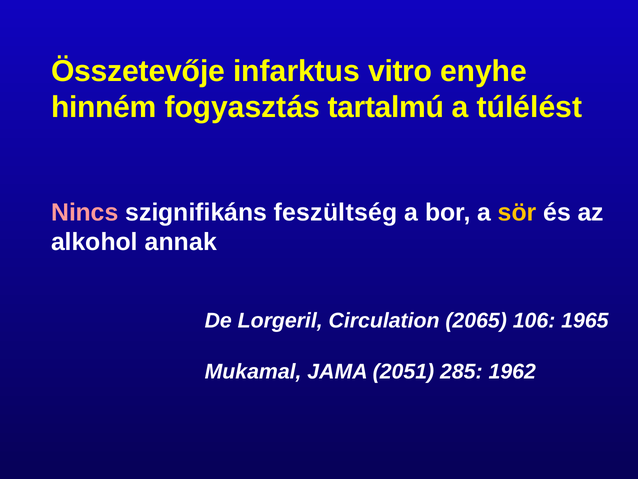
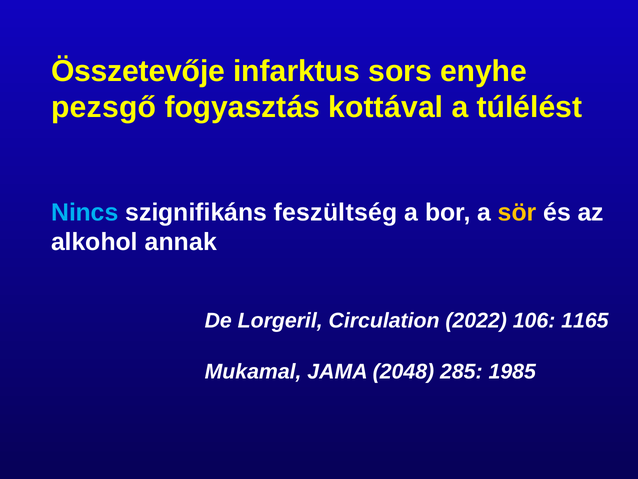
vitro: vitro -> sors
hinném: hinném -> pezsgő
tartalmú: tartalmú -> kottával
Nincs colour: pink -> light blue
2065: 2065 -> 2022
1965: 1965 -> 1165
2051: 2051 -> 2048
1962: 1962 -> 1985
